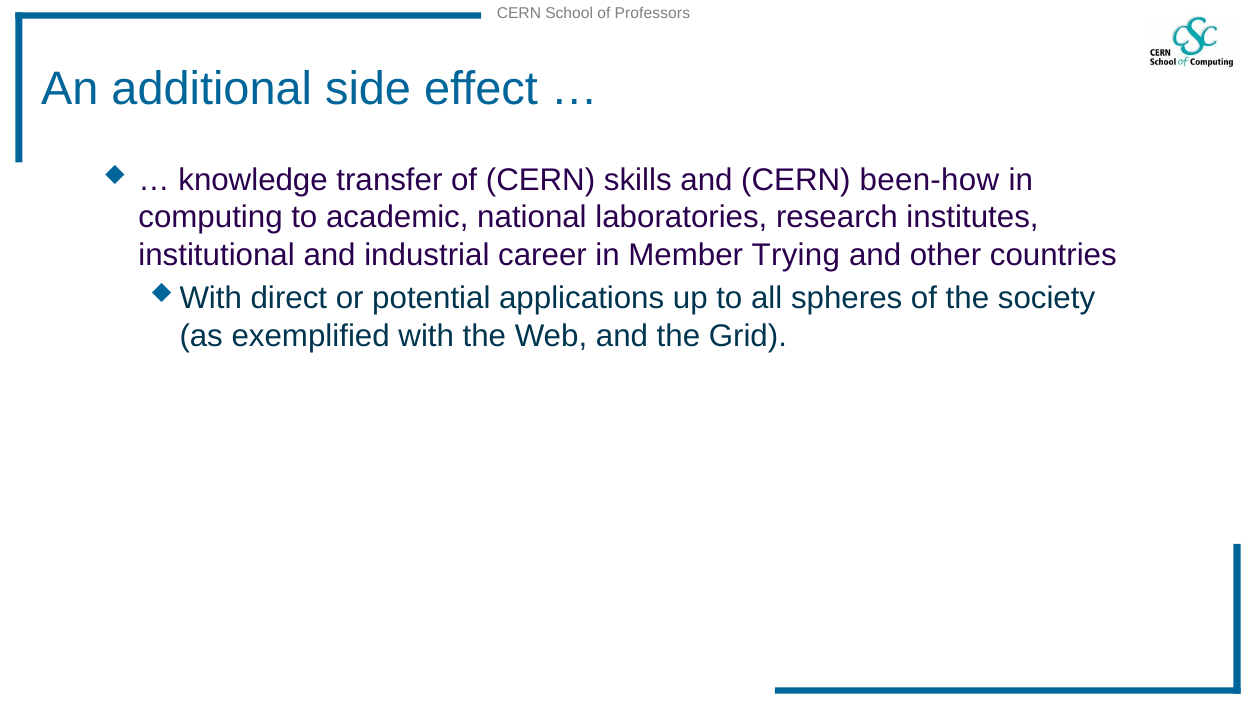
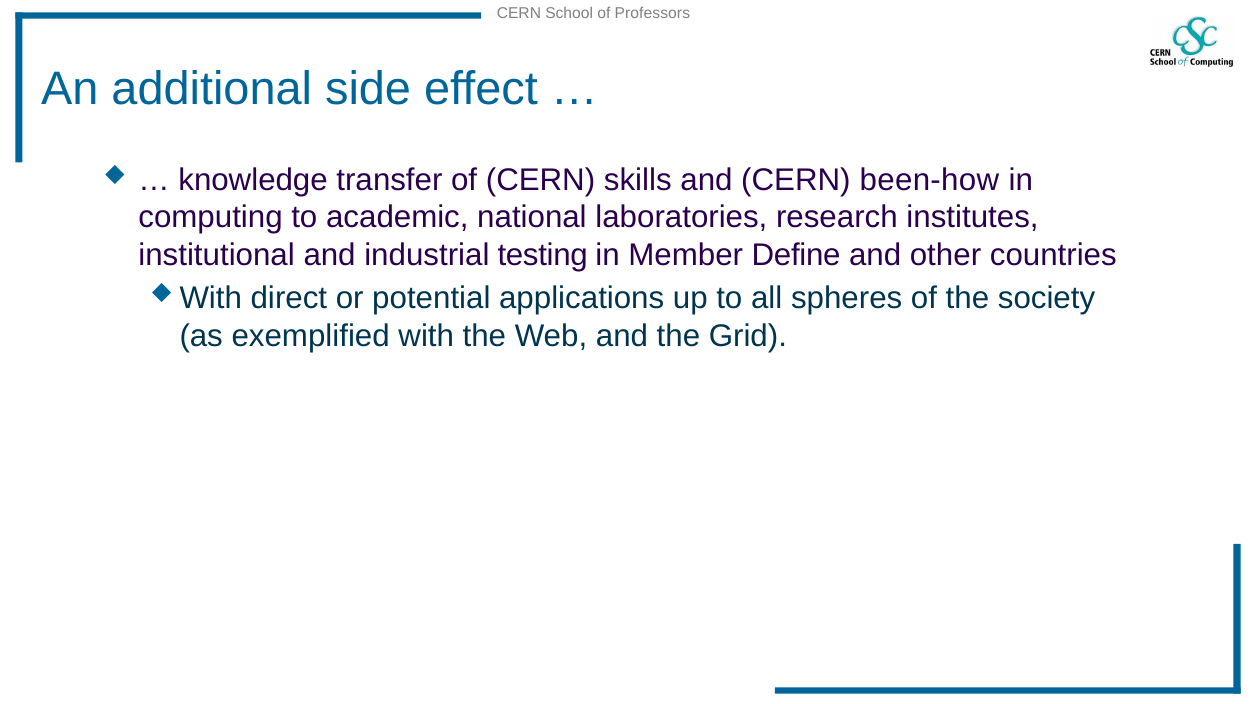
career: career -> testing
Trying: Trying -> Define
